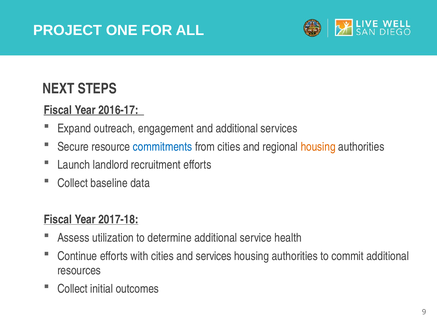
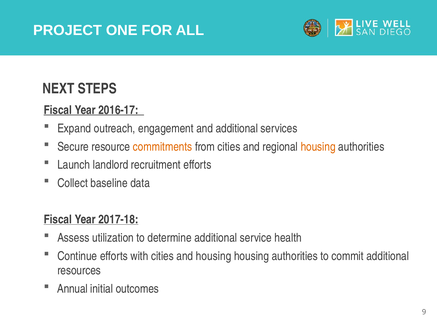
commitments colour: blue -> orange
and services: services -> housing
Collect at (72, 289): Collect -> Annual
